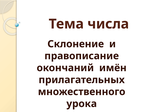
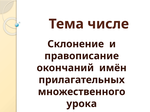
числа: числа -> числе
